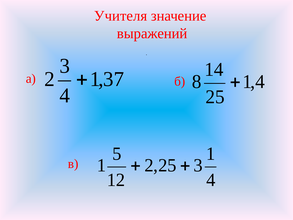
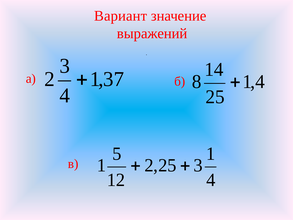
Учителя: Учителя -> Вариант
